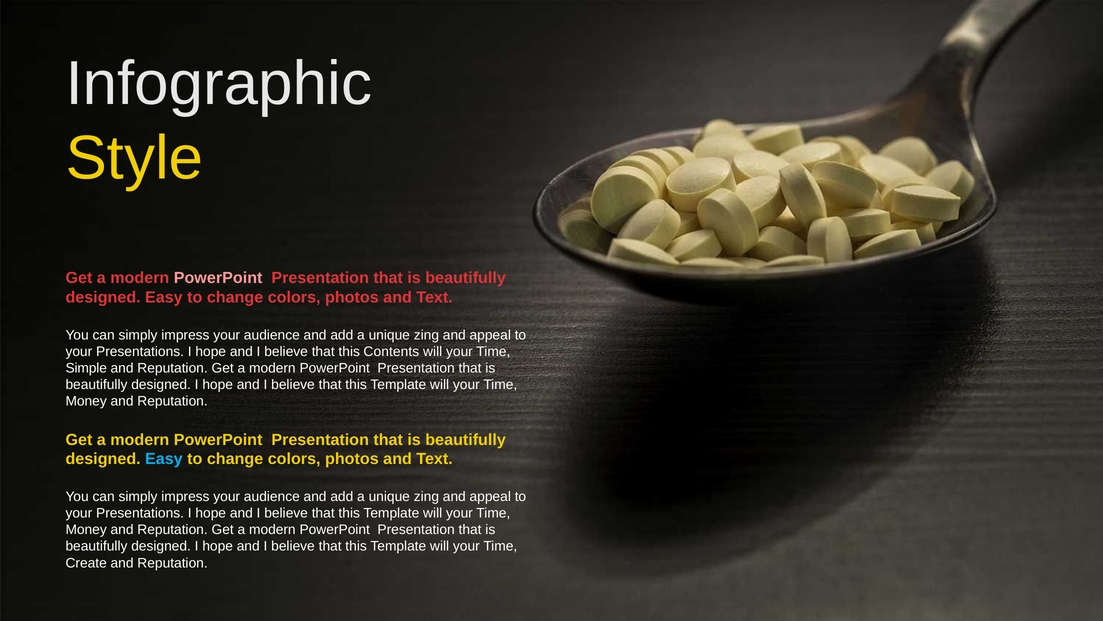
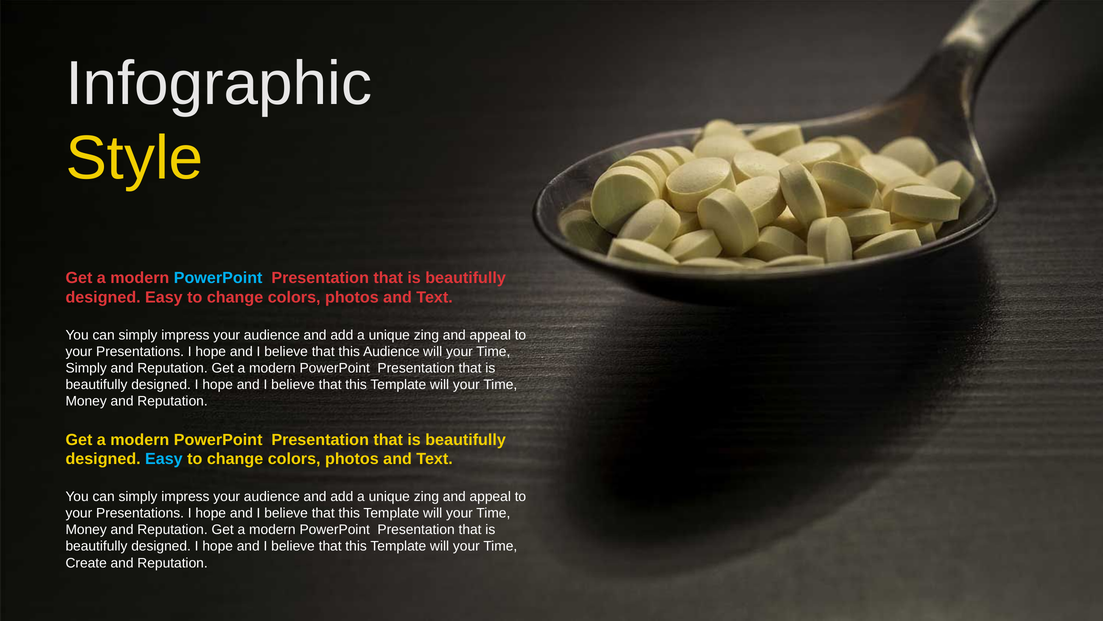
PowerPoint at (218, 278) colour: pink -> light blue
this Contents: Contents -> Audience
Simple at (86, 368): Simple -> Simply
